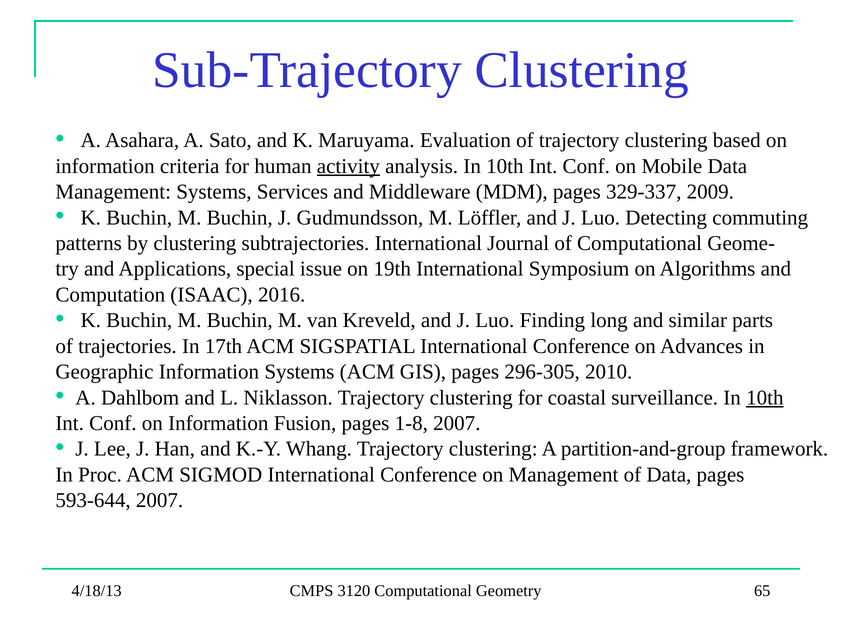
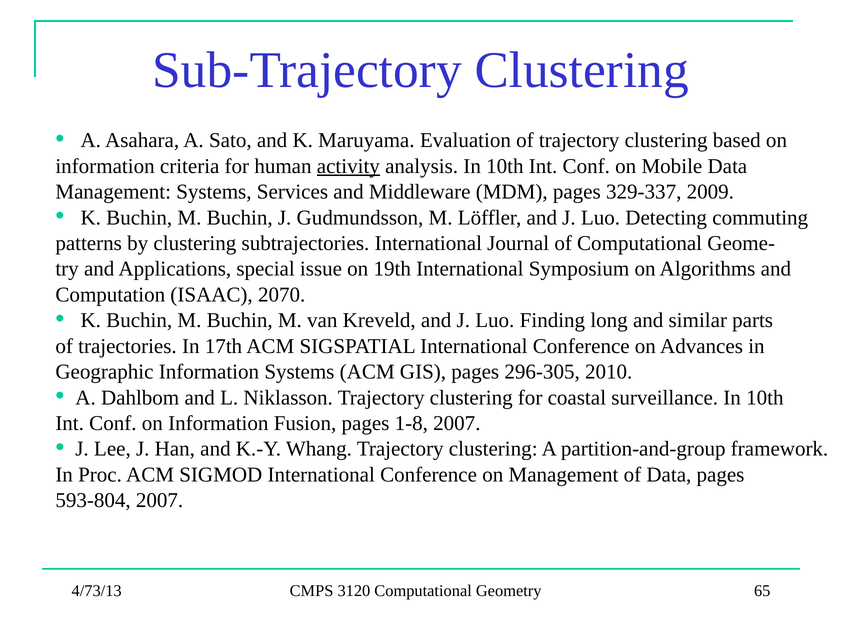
2016: 2016 -> 2070
10th at (765, 397) underline: present -> none
593-644: 593-644 -> 593-804
4/18/13: 4/18/13 -> 4/73/13
